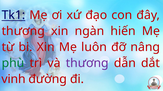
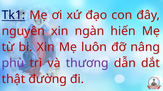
thương at (23, 31): thương -> nguyên
phù colour: green -> purple
vinh: vinh -> thật
